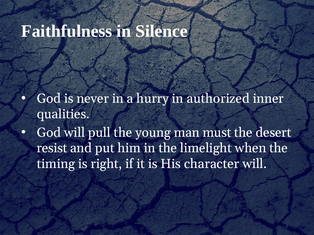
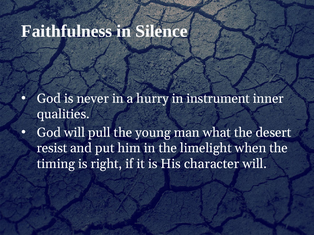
authorized: authorized -> instrument
must: must -> what
